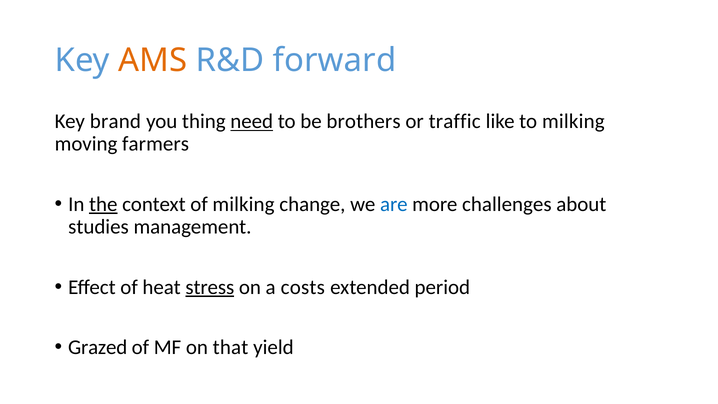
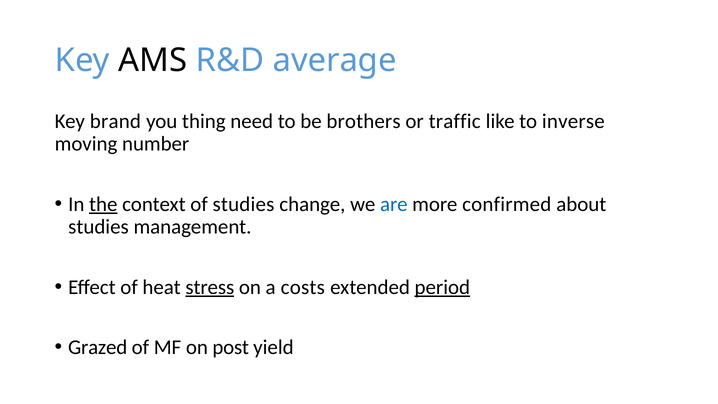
AMS colour: orange -> black
forward: forward -> average
need underline: present -> none
to milking: milking -> inverse
farmers: farmers -> number
of milking: milking -> studies
challenges: challenges -> confirmed
period underline: none -> present
that: that -> post
